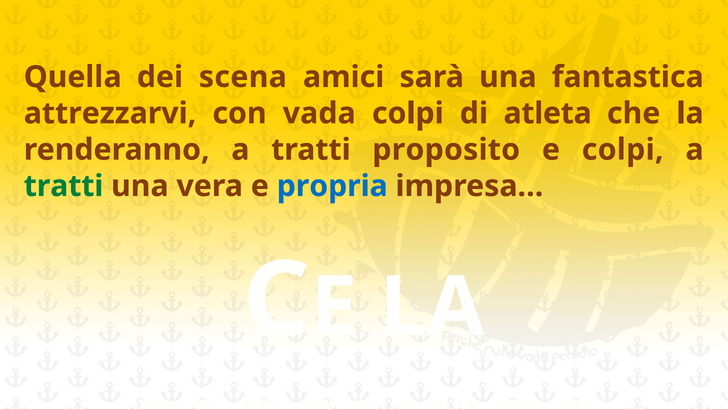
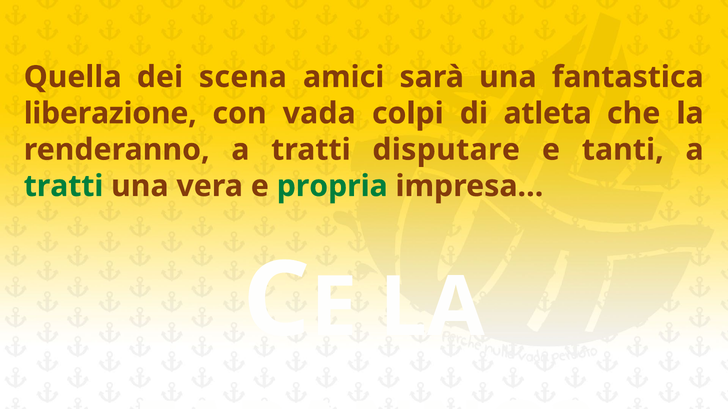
attrezzarvi: attrezzarvi -> liberazione
proposito: proposito -> disputare
e colpi: colpi -> tanti
propria colour: blue -> green
